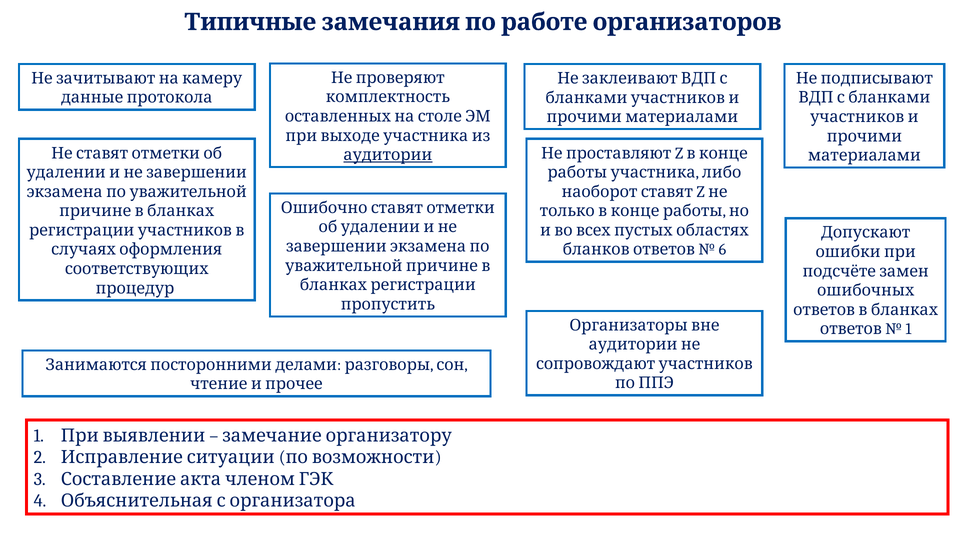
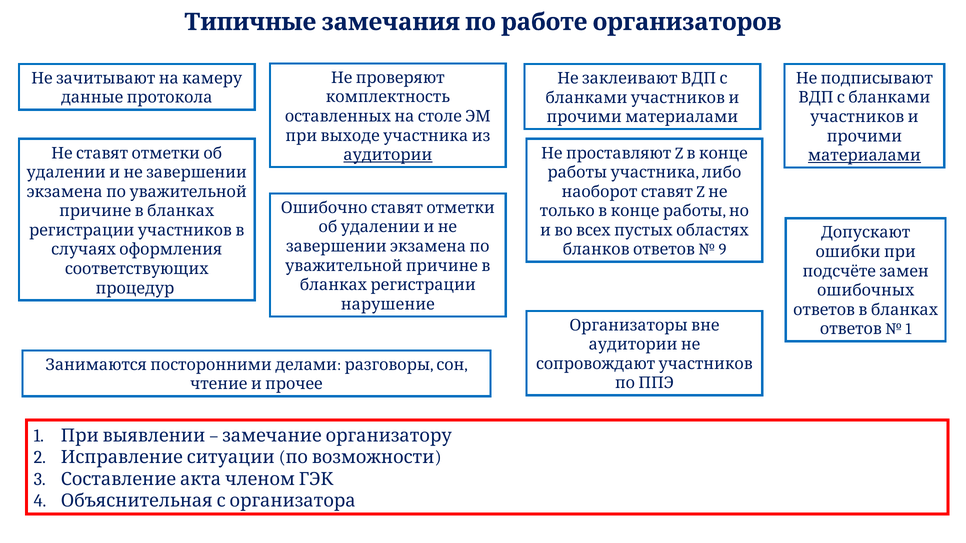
материалами underline: none -> present
6: 6 -> 9
пропустить: пропустить -> нарушение
